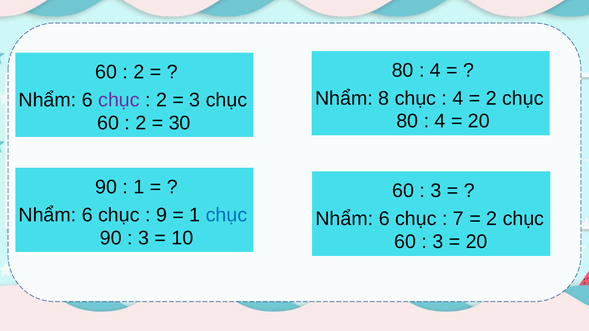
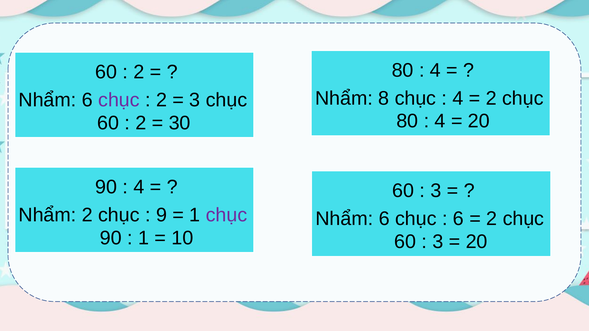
1 at (139, 187): 1 -> 4
6 at (87, 215): 6 -> 2
chục at (226, 215) colour: blue -> purple
7 at (458, 219): 7 -> 6
3 at (144, 238): 3 -> 1
